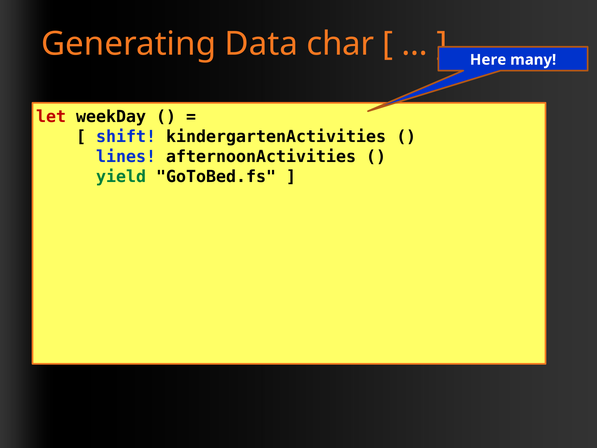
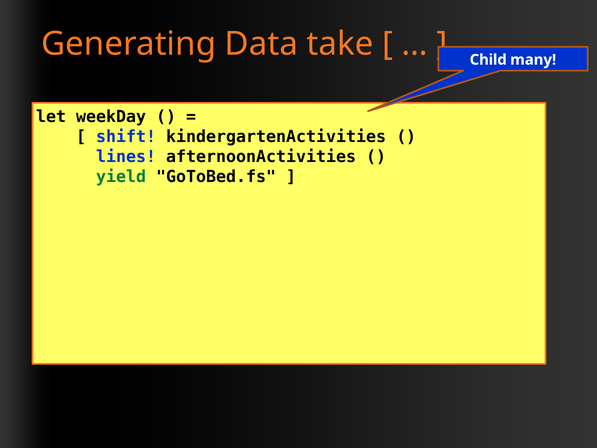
char: char -> take
Here: Here -> Child
let colour: red -> black
